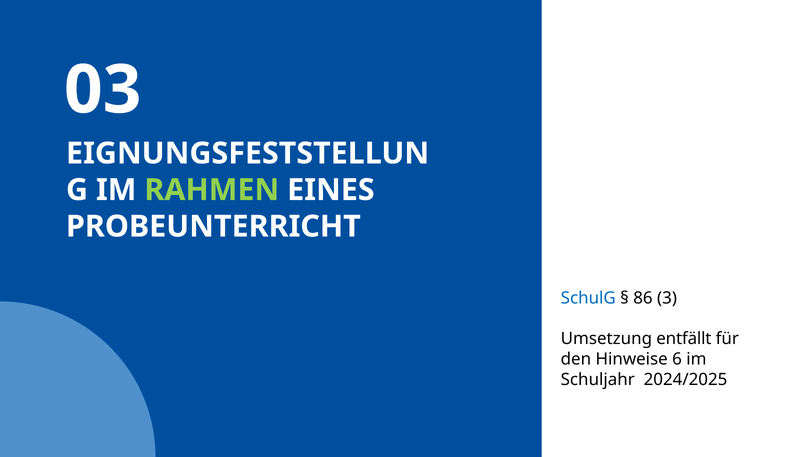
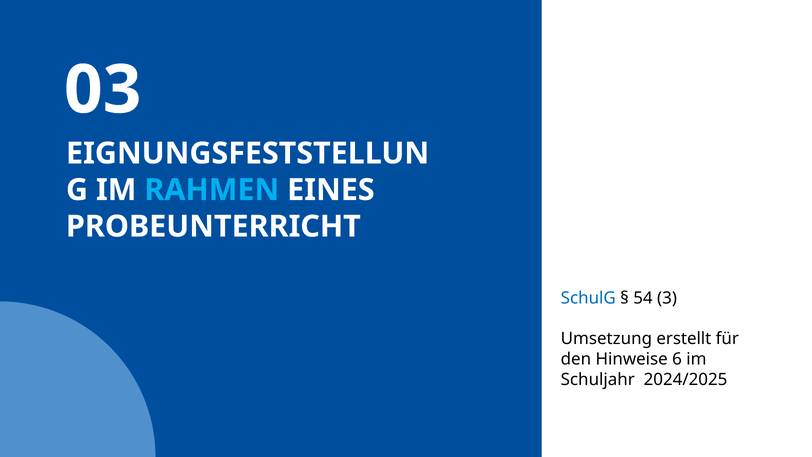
RAHMEN colour: light green -> light blue
86: 86 -> 54
entfällt: entfällt -> erstellt
